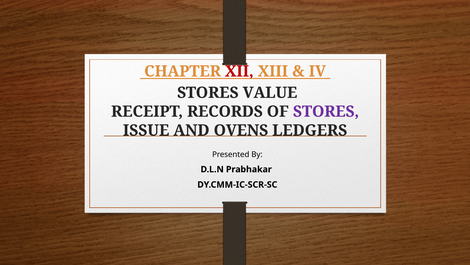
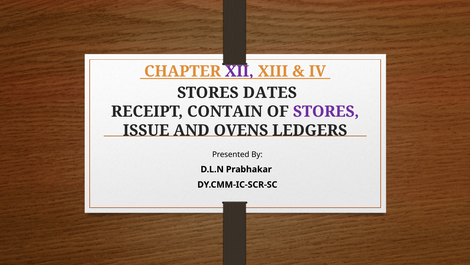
XII colour: red -> purple
VALUE: VALUE -> DATES
RECORDS: RECORDS -> CONTAIN
